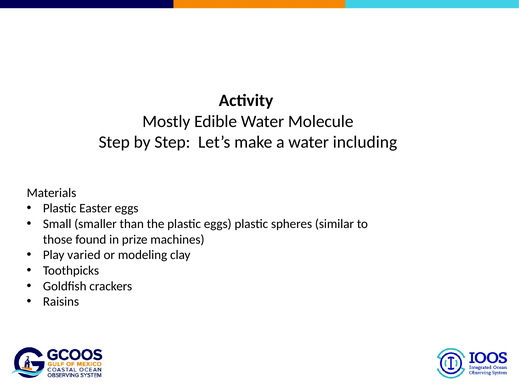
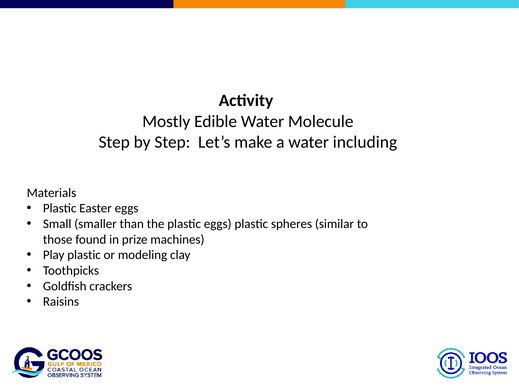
Play varied: varied -> plastic
